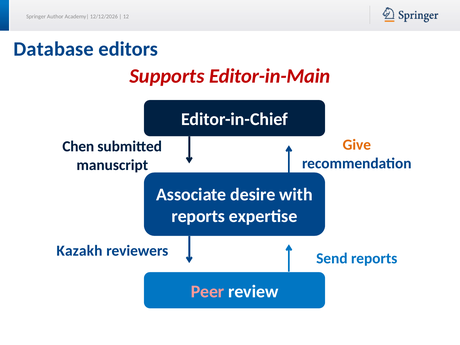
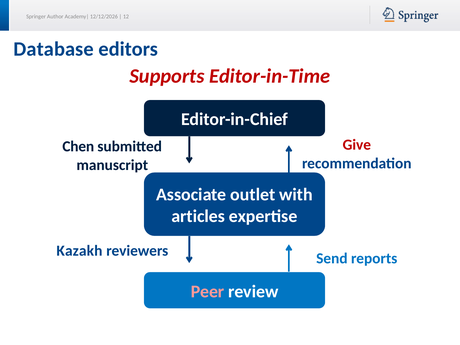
Editor-in-Main: Editor-in-Main -> Editor-in-Time
Give colour: orange -> red
desire: desire -> outlet
reports at (198, 216): reports -> articles
